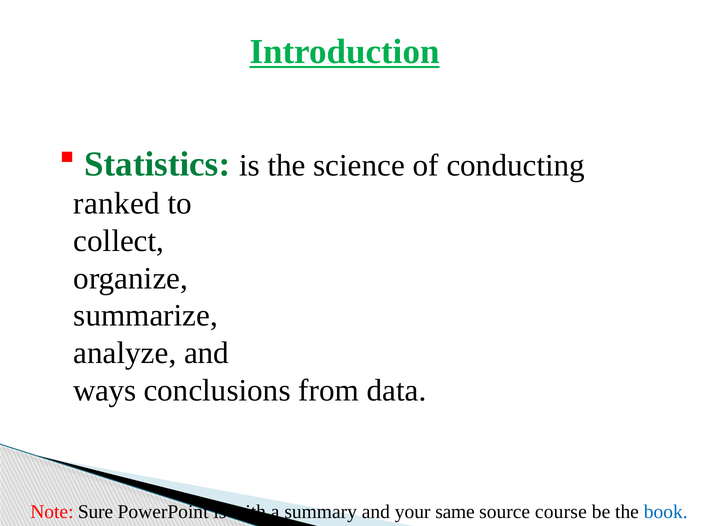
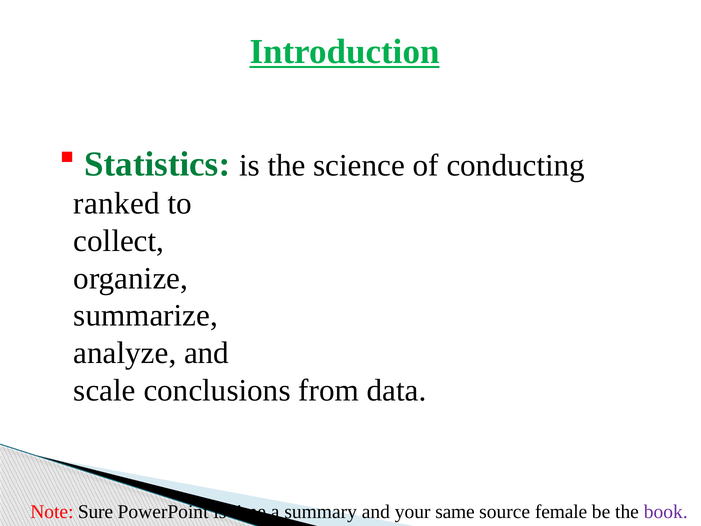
ways: ways -> scale
with: with -> time
course: course -> female
book colour: blue -> purple
